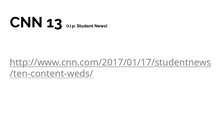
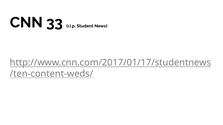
13: 13 -> 33
